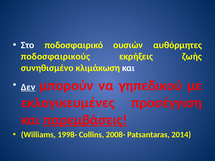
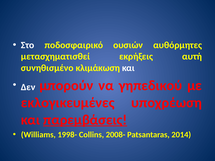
ποδοσφαιρικούς: ποδοσφαιρικούς -> μετασχηματισθεί
ζωής: ζωής -> αυτή
Δεν underline: present -> none
προσέγγιση: προσέγγιση -> υποχρέωση
